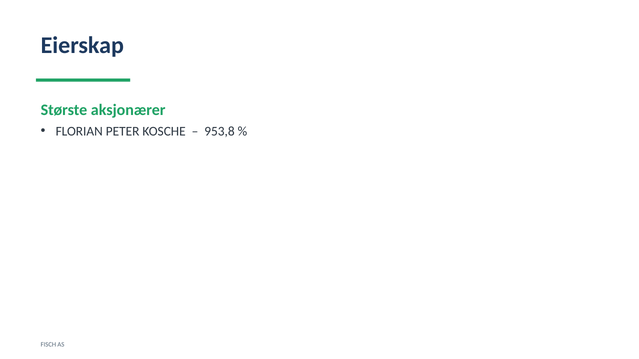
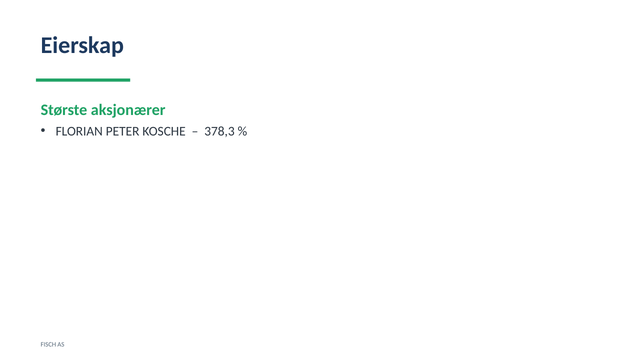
953,8: 953,8 -> 378,3
